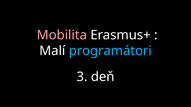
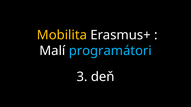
Mobilita colour: pink -> yellow
